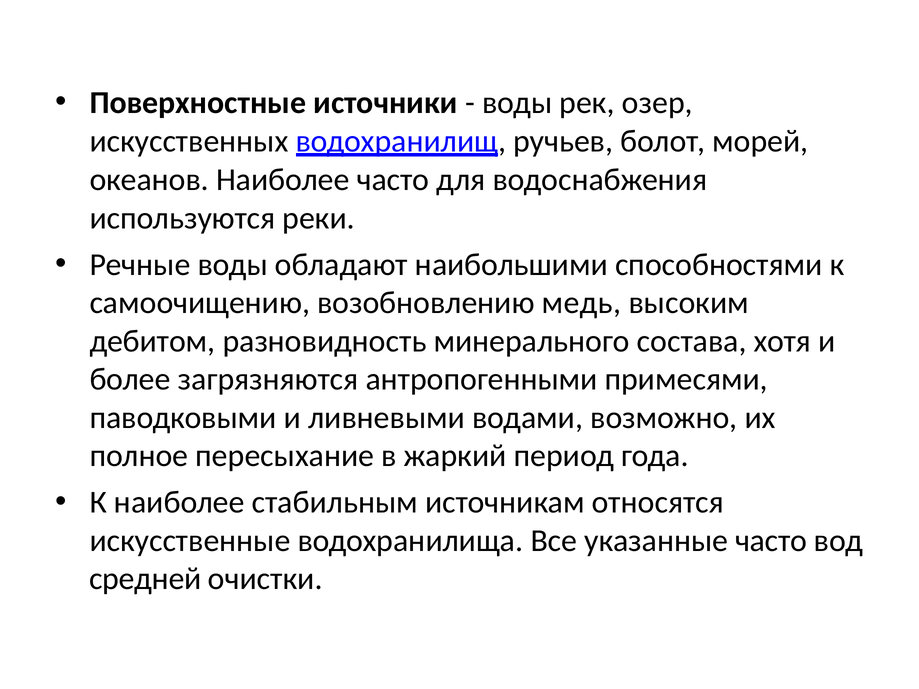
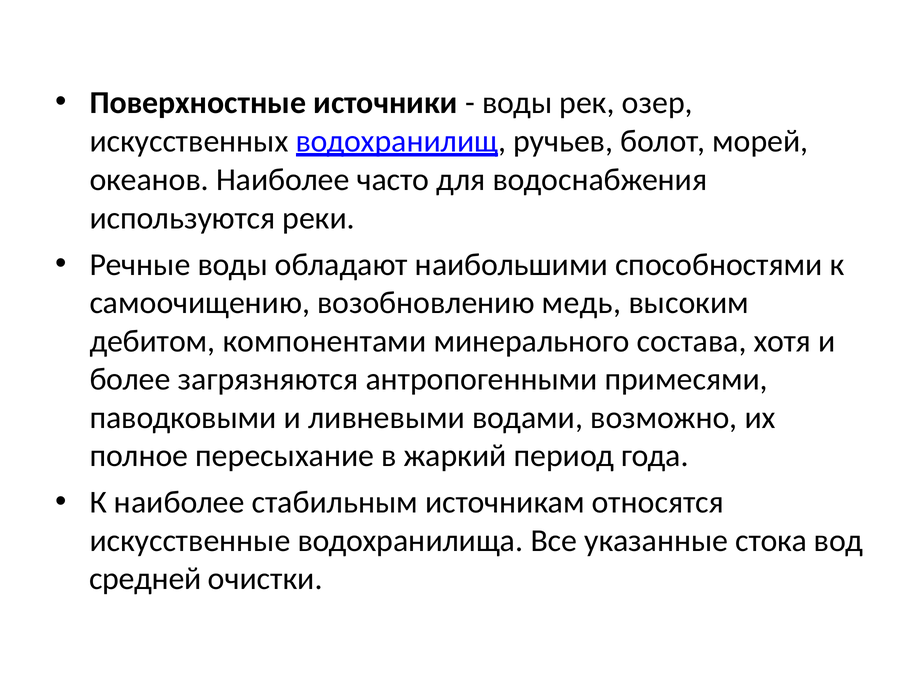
разновидность: разновидность -> компонентами
указанные часто: часто -> стока
